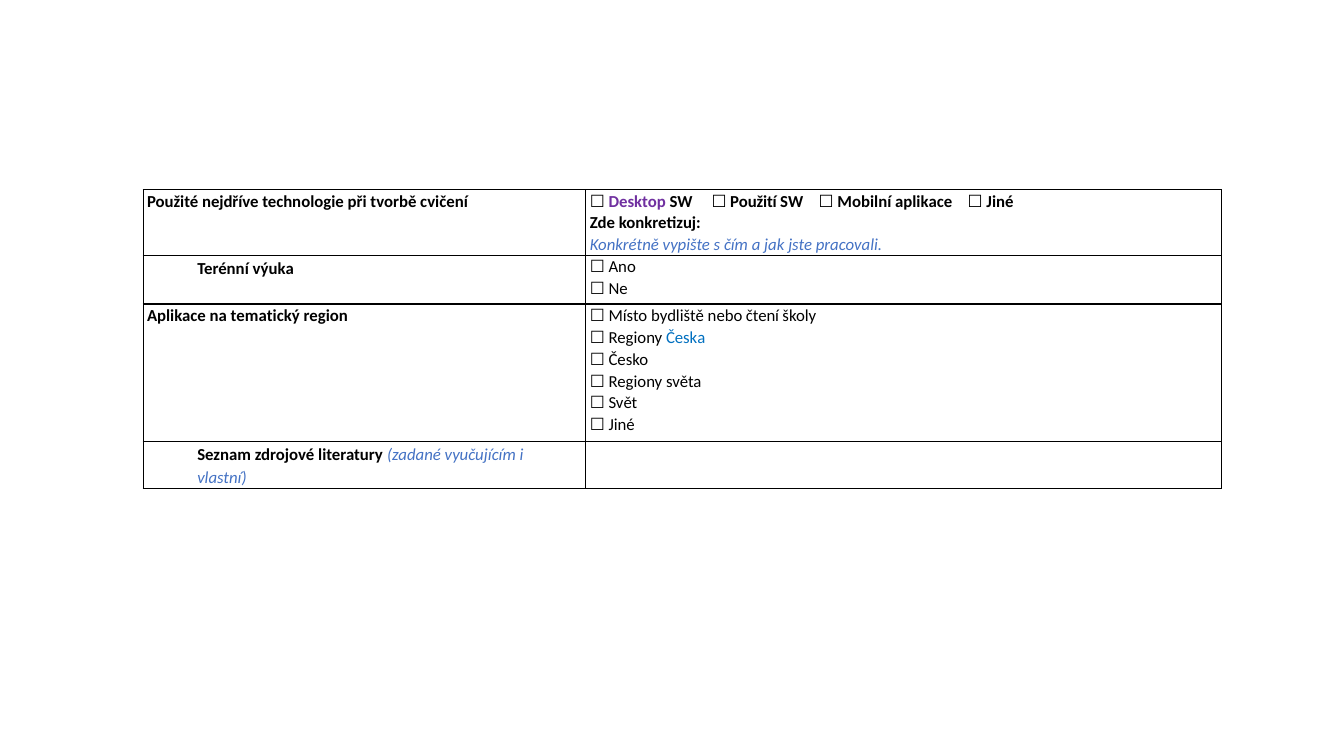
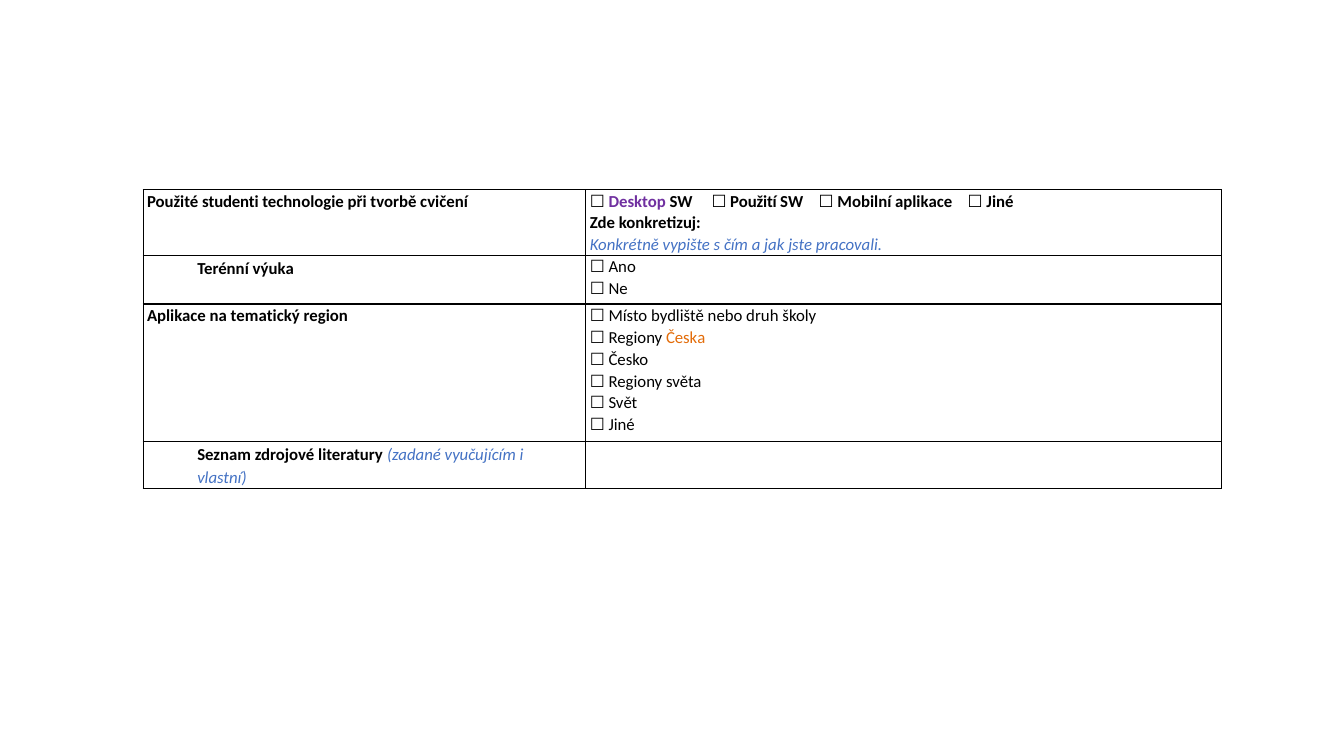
nejdříve: nejdříve -> studenti
čtení: čtení -> druh
Česka colour: blue -> orange
